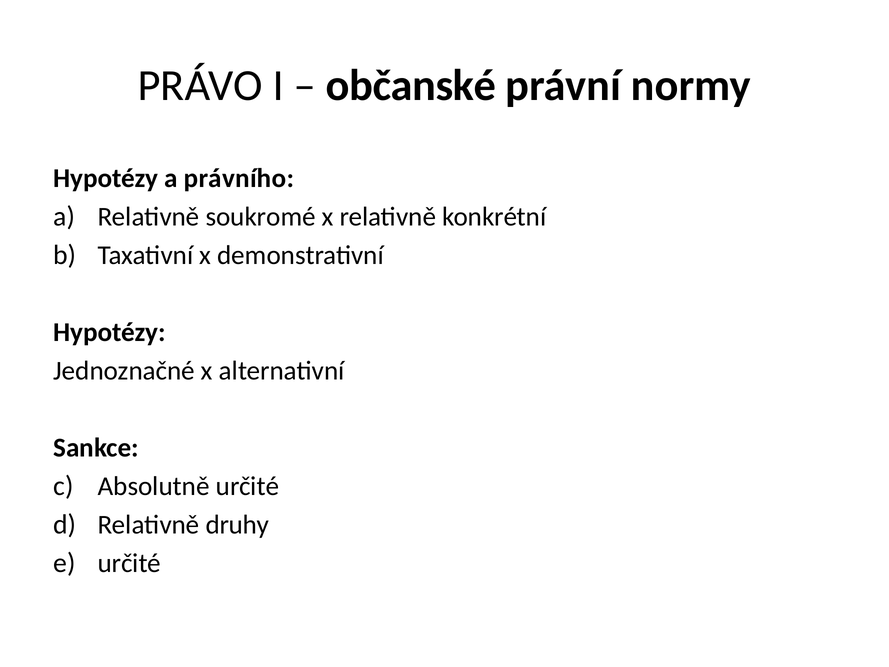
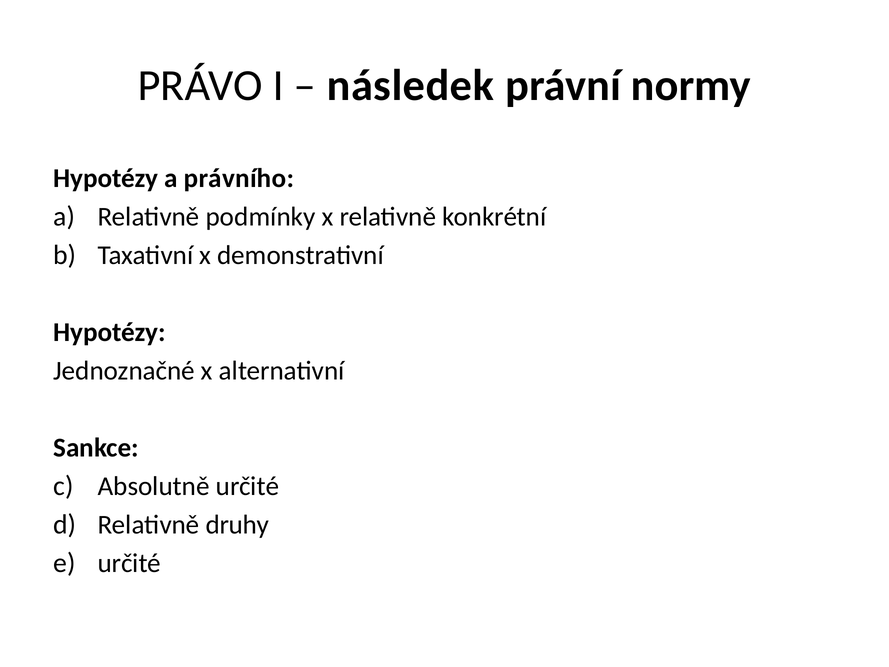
občanské: občanské -> následek
soukromé: soukromé -> podmínky
